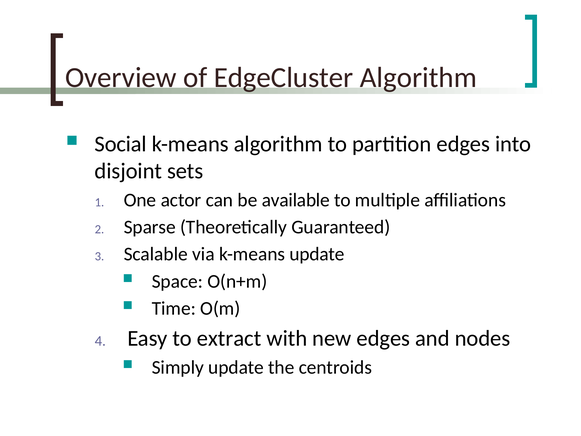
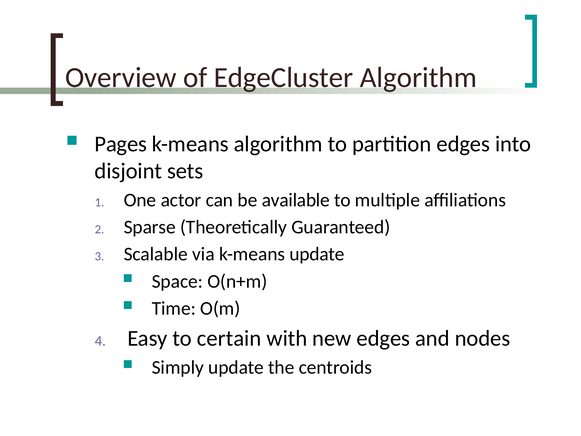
Social: Social -> Pages
extract: extract -> certain
